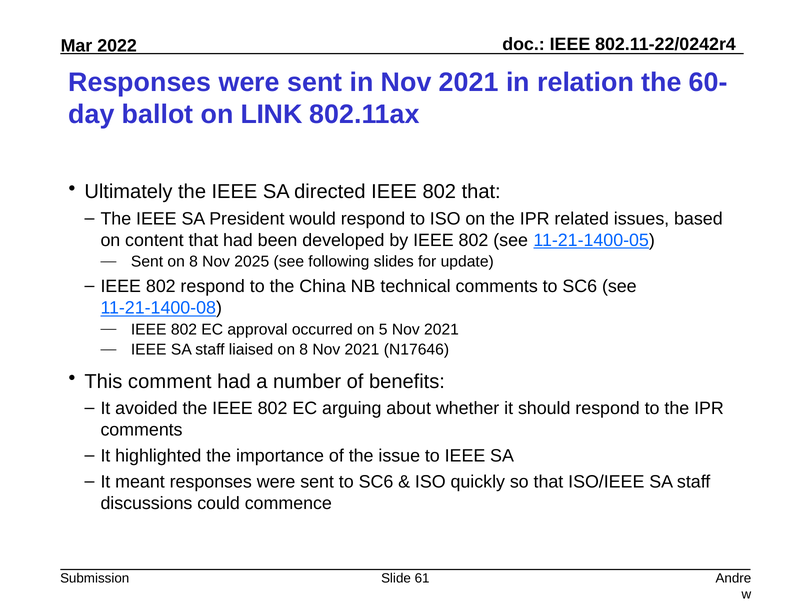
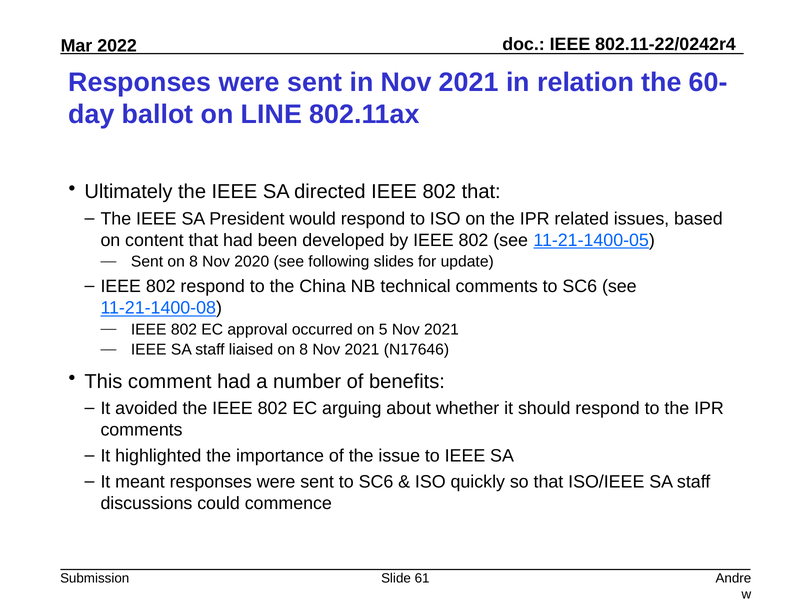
LINK: LINK -> LINE
2025: 2025 -> 2020
